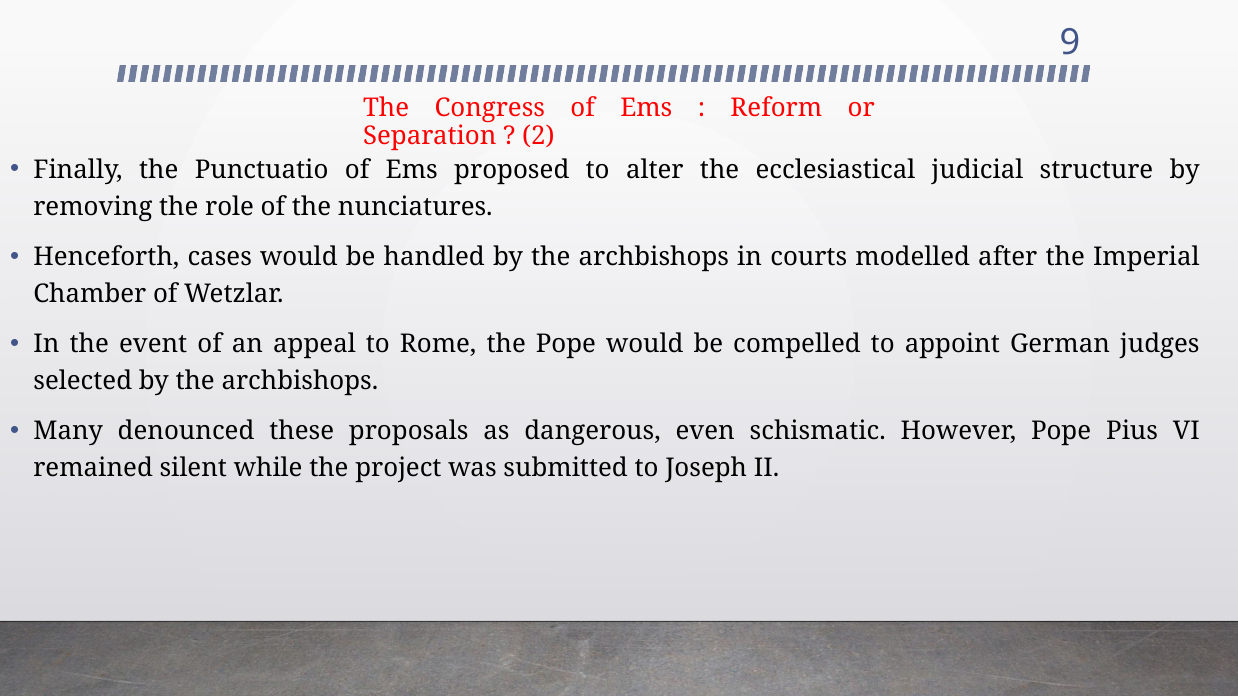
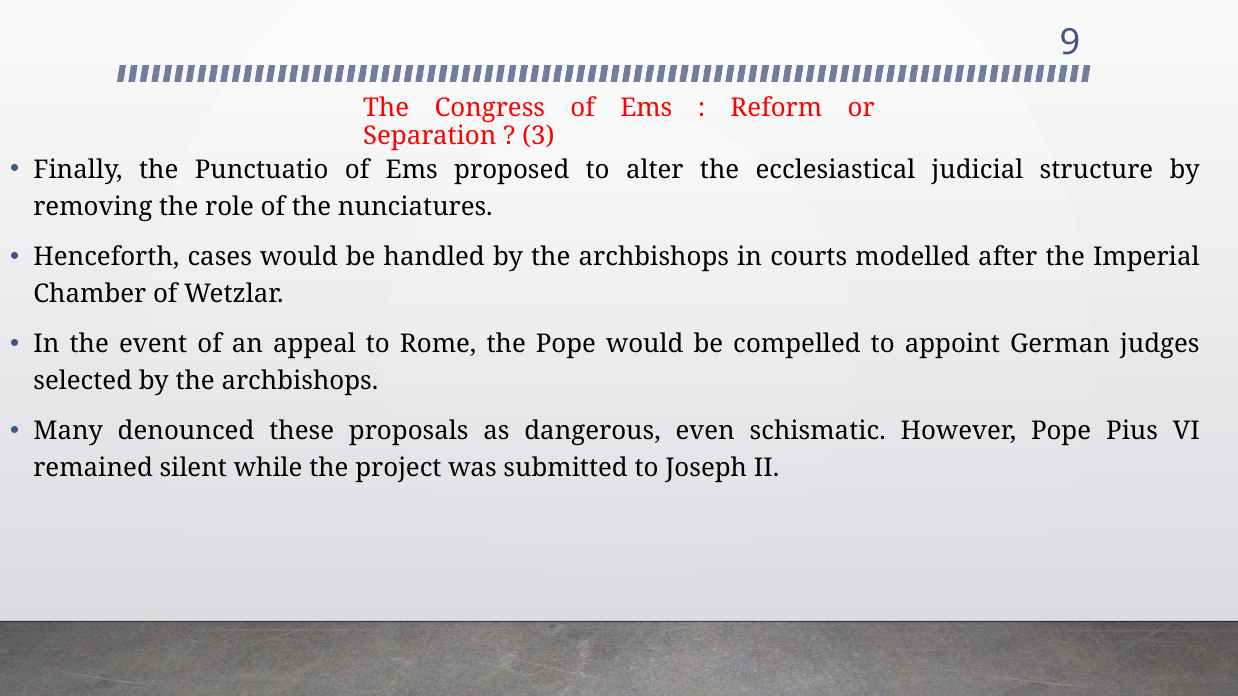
2: 2 -> 3
